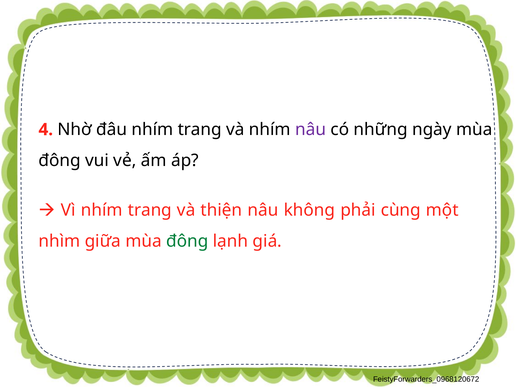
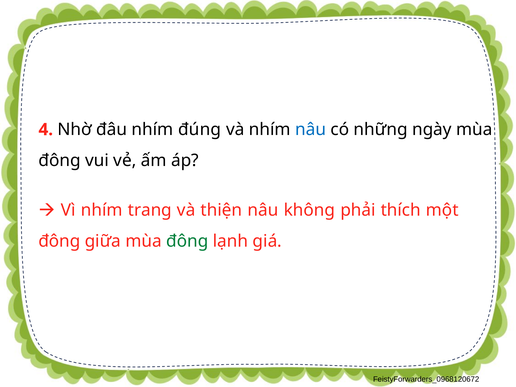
đâu nhím trang: trang -> đúng
nâu at (311, 130) colour: purple -> blue
cùng: cùng -> thích
nhìm at (59, 241): nhìm -> đông
